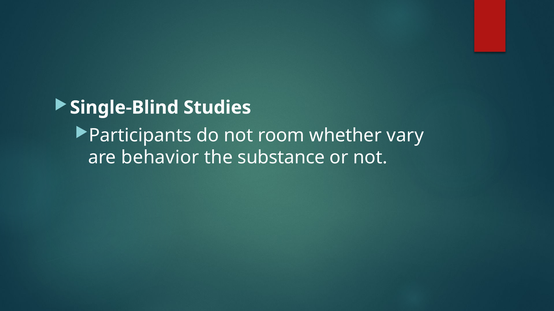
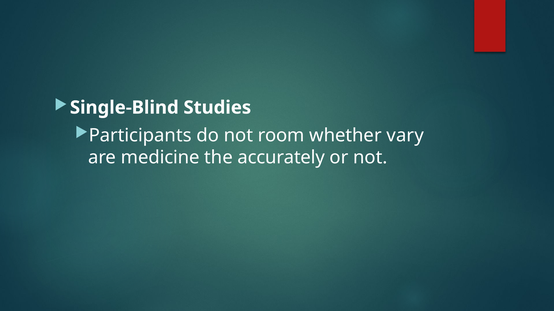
behavior: behavior -> medicine
substance: substance -> accurately
